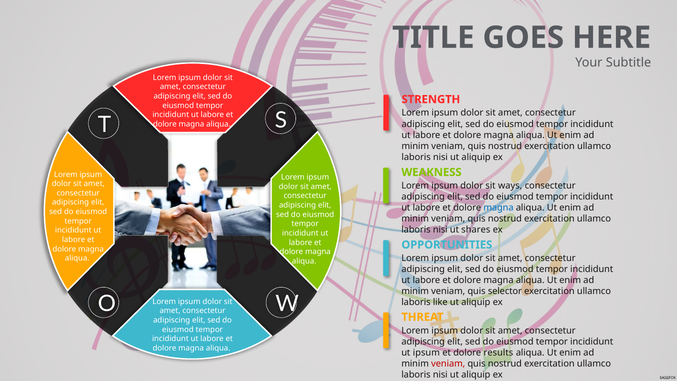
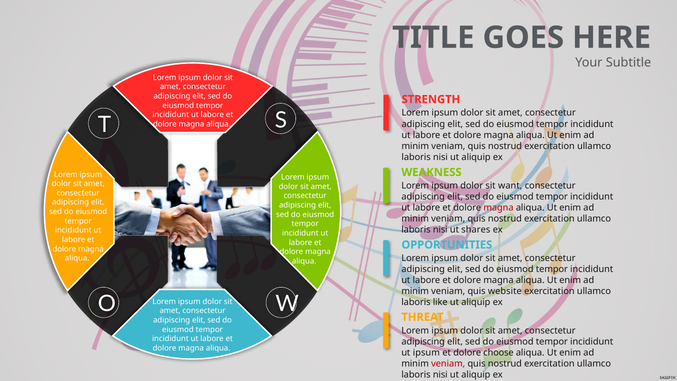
ways: ways -> want
magna at (498, 208) colour: blue -> red
selector: selector -> website
results: results -> choose
